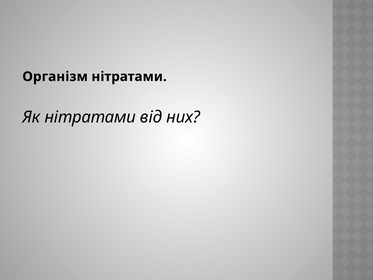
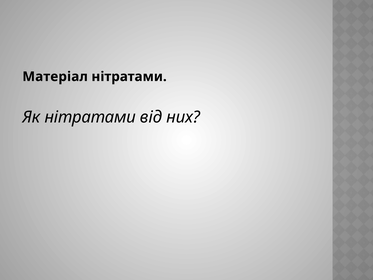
Організм: Організм -> Матеріал
